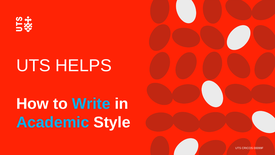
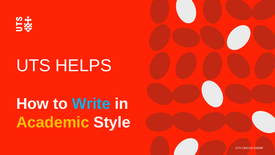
Academic colour: light blue -> yellow
